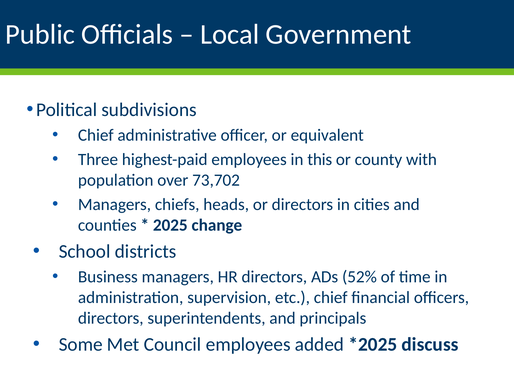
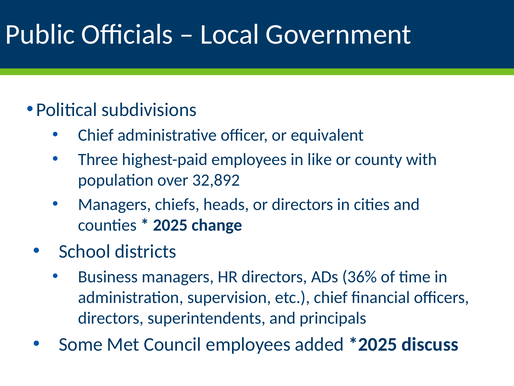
this: this -> like
73,702: 73,702 -> 32,892
52%: 52% -> 36%
